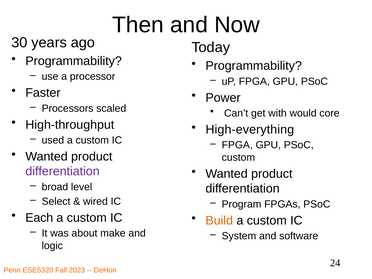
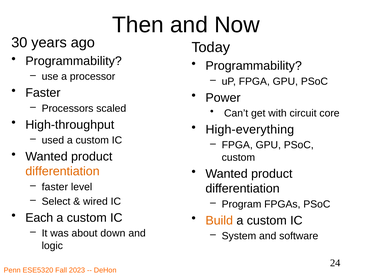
would: would -> circuit
differentiation at (63, 171) colour: purple -> orange
broad at (55, 187): broad -> faster
make: make -> down
